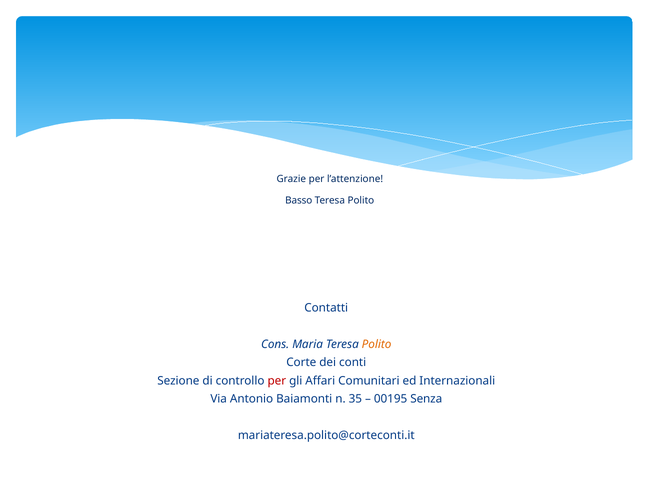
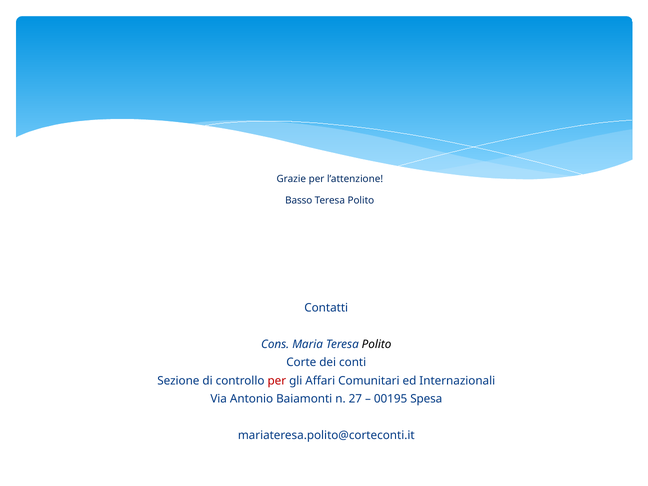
Polito at (377, 344) colour: orange -> black
35: 35 -> 27
Senza: Senza -> Spesa
